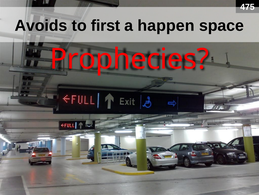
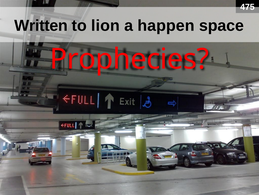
Avoids: Avoids -> Written
first: first -> lion
